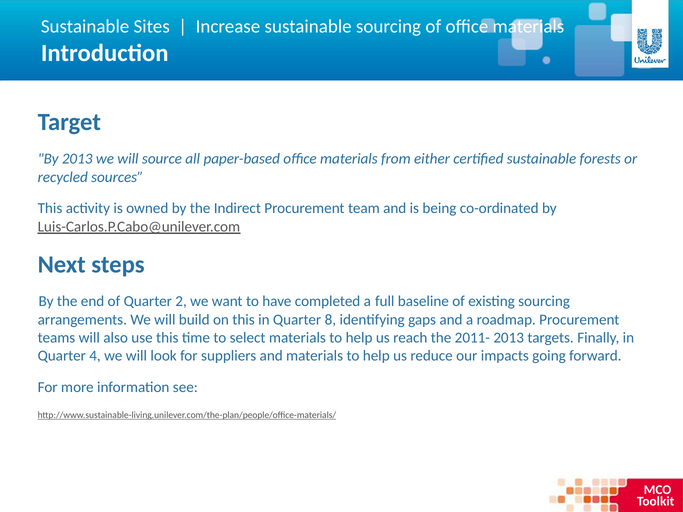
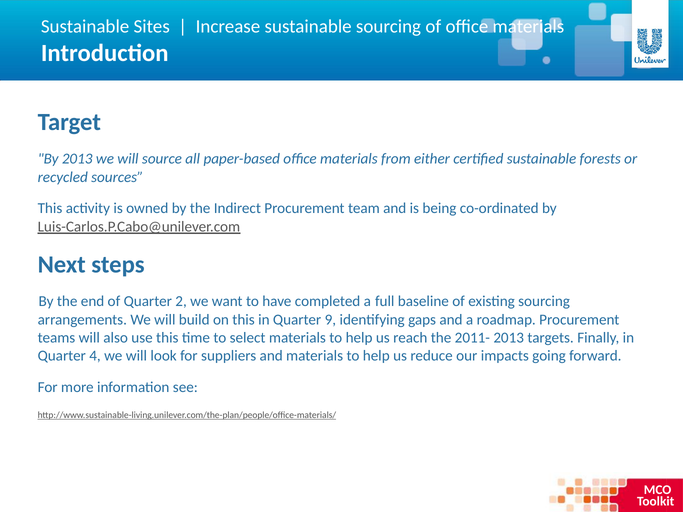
8: 8 -> 9
